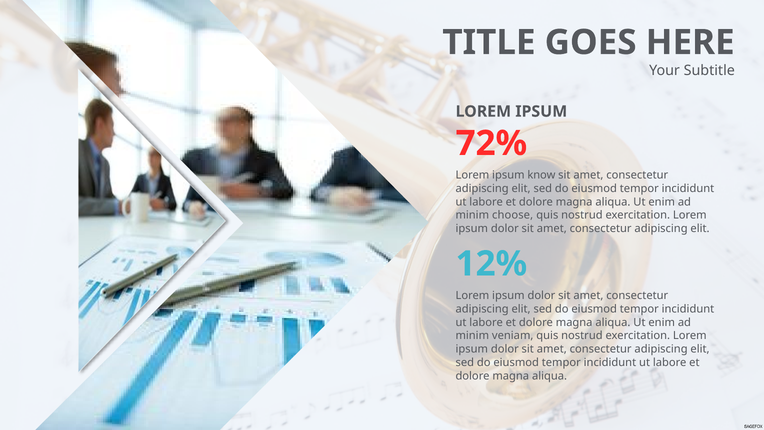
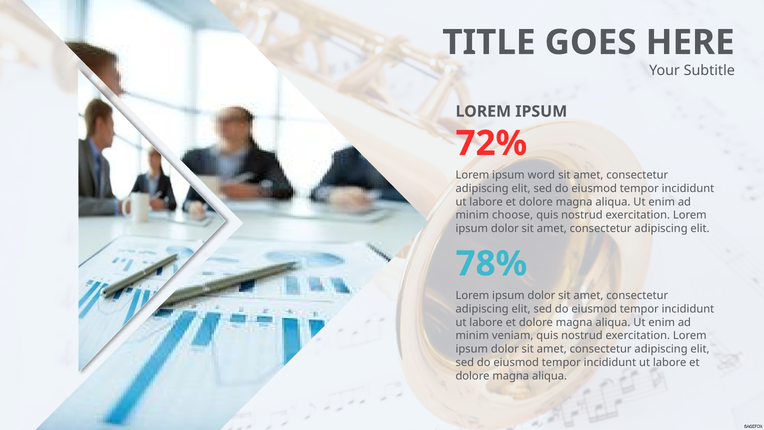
know: know -> word
12%: 12% -> 78%
